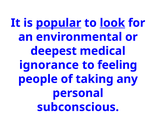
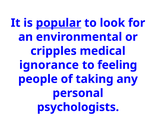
look underline: present -> none
deepest: deepest -> cripples
subconscious: subconscious -> psychologists
